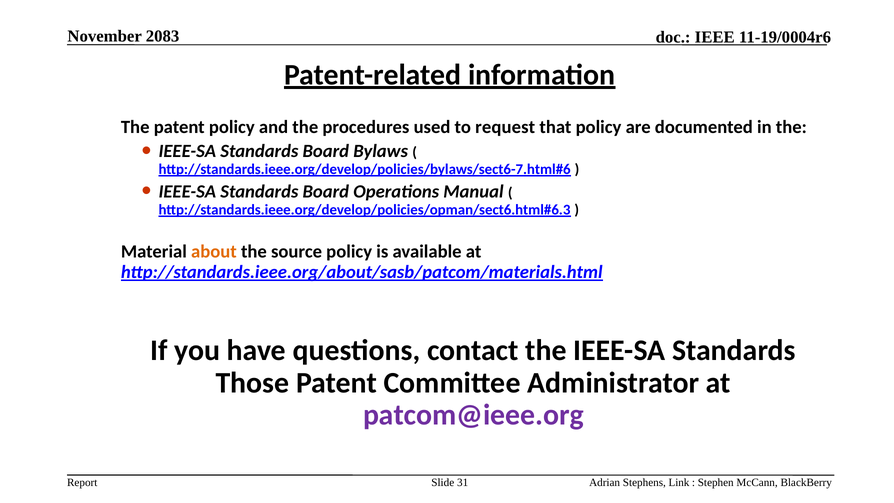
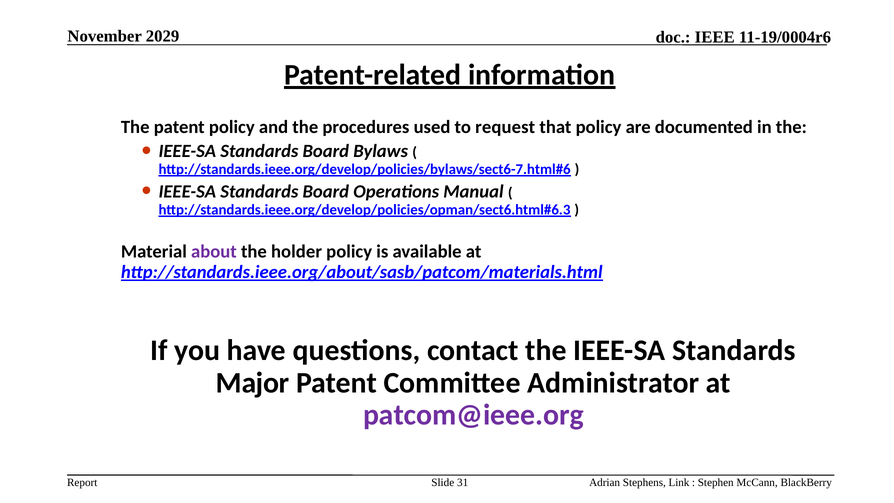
2083: 2083 -> 2029
about colour: orange -> purple
source: source -> holder
Those: Those -> Major
